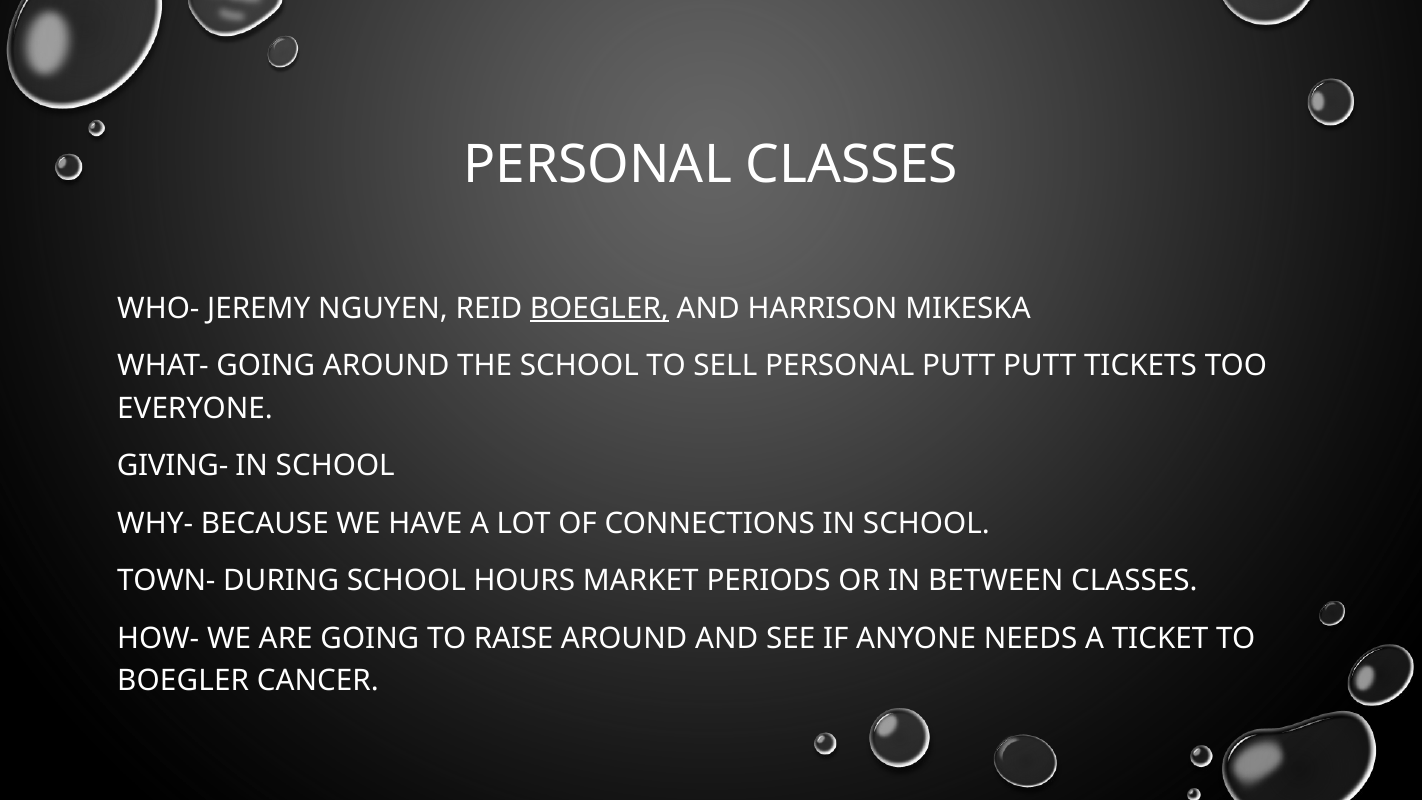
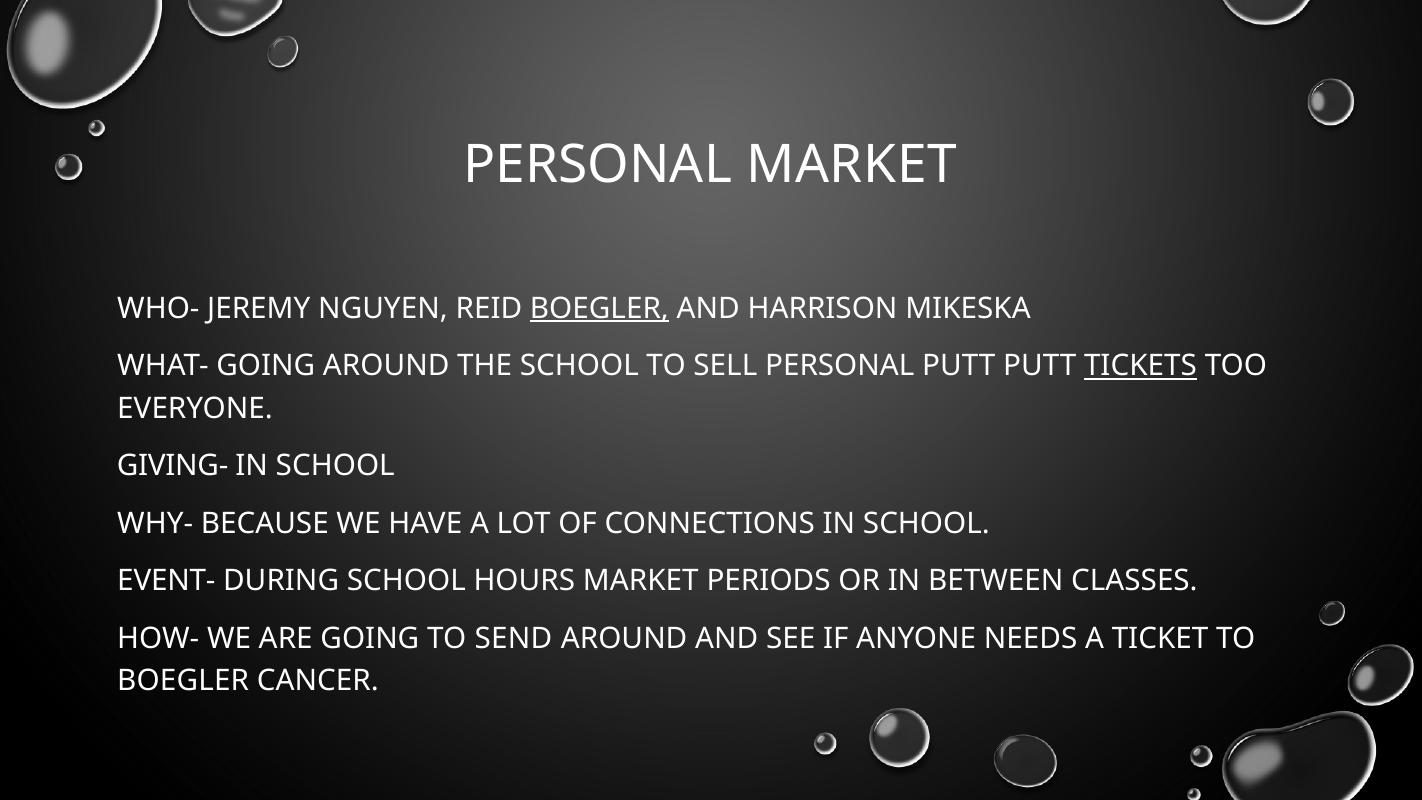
PERSONAL CLASSES: CLASSES -> MARKET
TICKETS underline: none -> present
TOWN-: TOWN- -> EVENT-
RAISE: RAISE -> SEND
